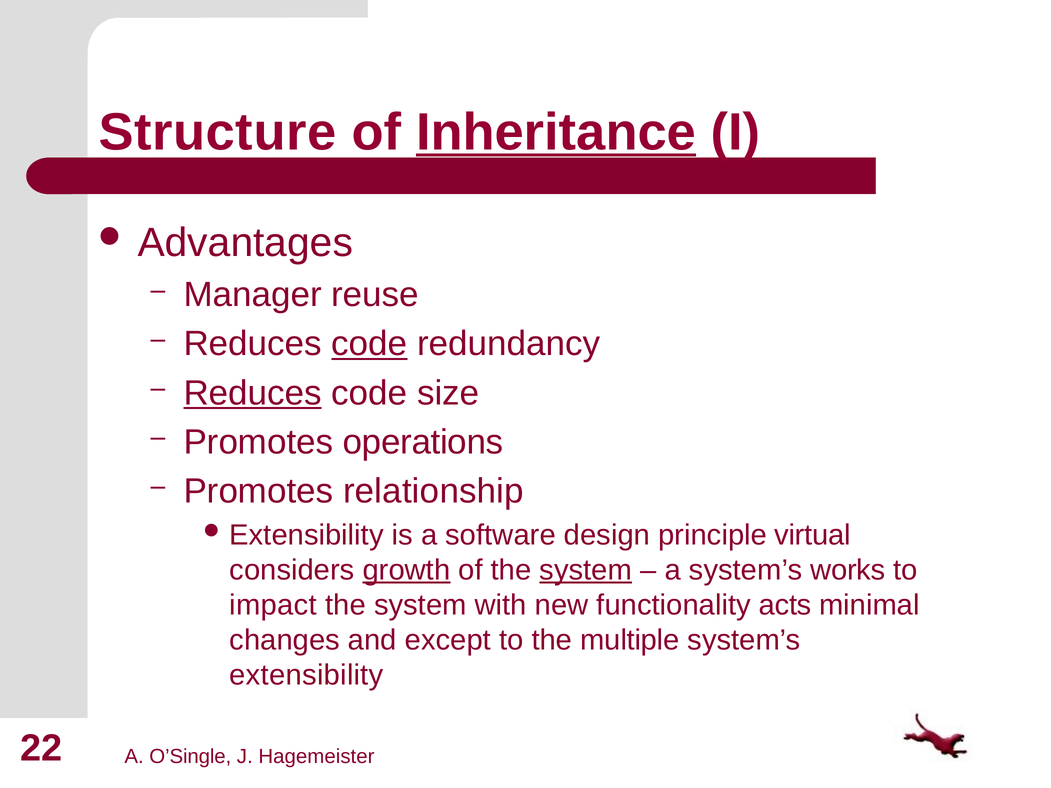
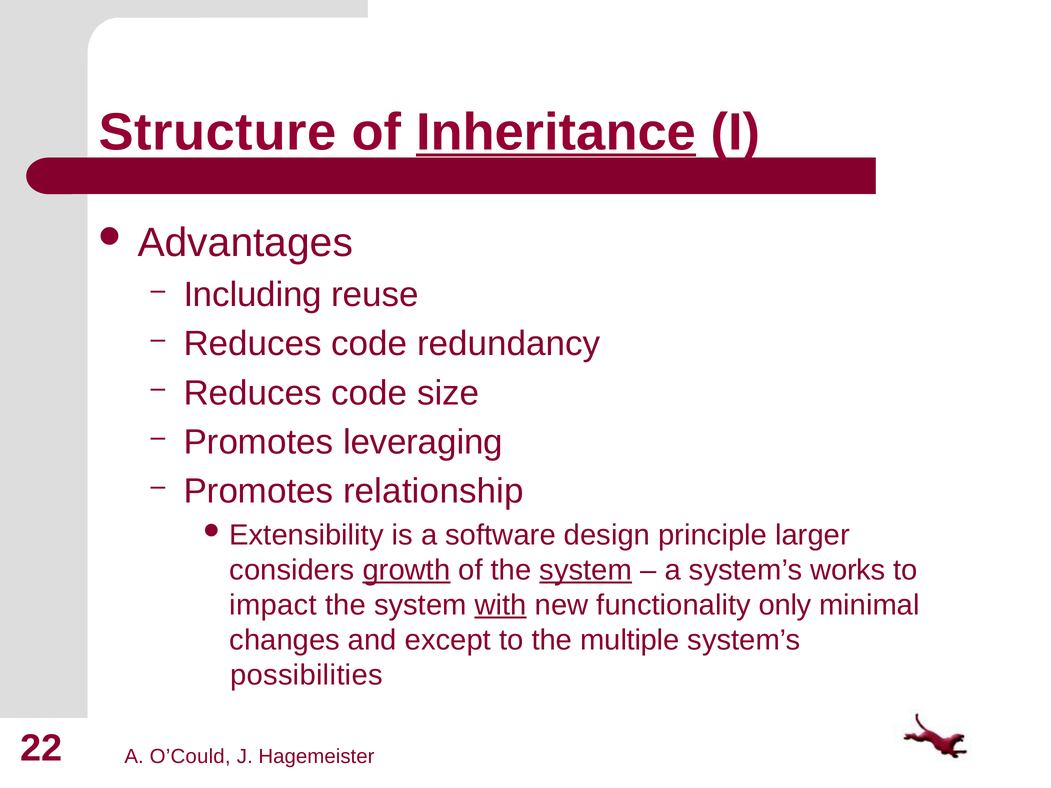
Manager: Manager -> Including
code at (369, 344) underline: present -> none
Reduces at (253, 393) underline: present -> none
operations: operations -> leveraging
virtual: virtual -> larger
with underline: none -> present
acts: acts -> only
extensibility: extensibility -> possibilities
O’Single: O’Single -> O’Could
